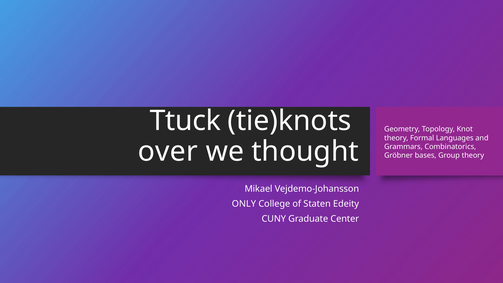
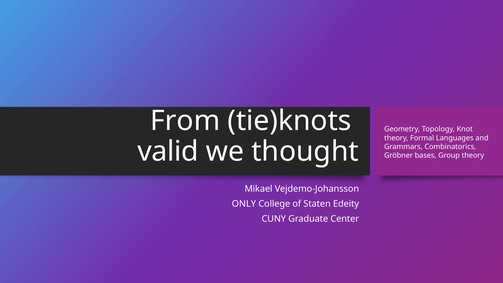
Ttuck: Ttuck -> From
over: over -> valid
